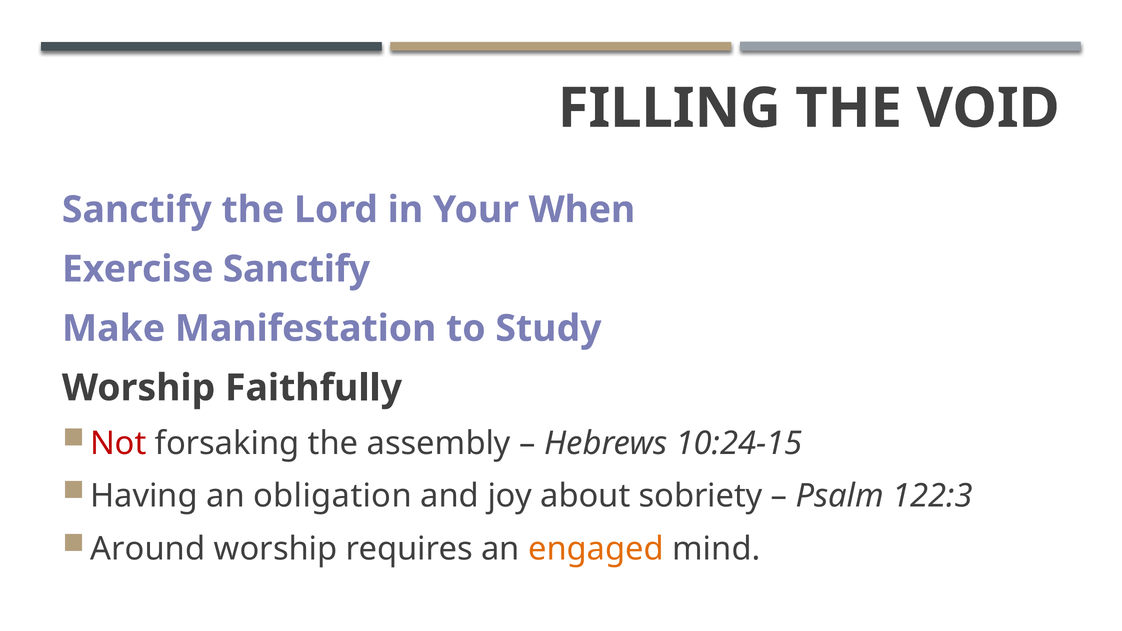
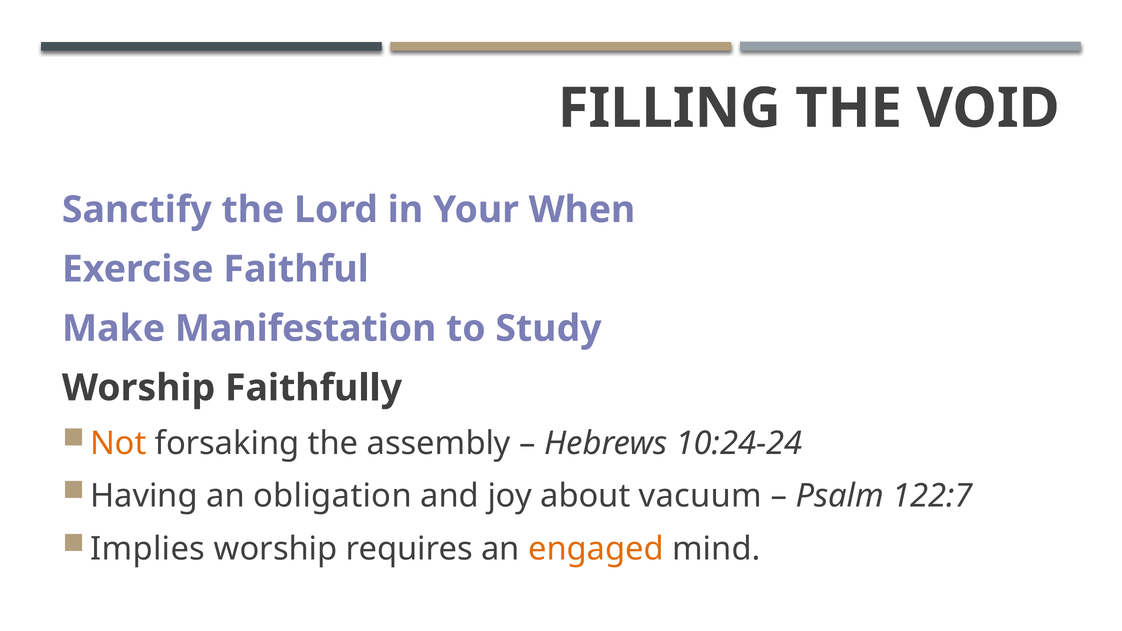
Exercise Sanctify: Sanctify -> Faithful
Not colour: red -> orange
10:24-15: 10:24-15 -> 10:24-24
sobriety: sobriety -> vacuum
122:3: 122:3 -> 122:7
Around: Around -> Implies
